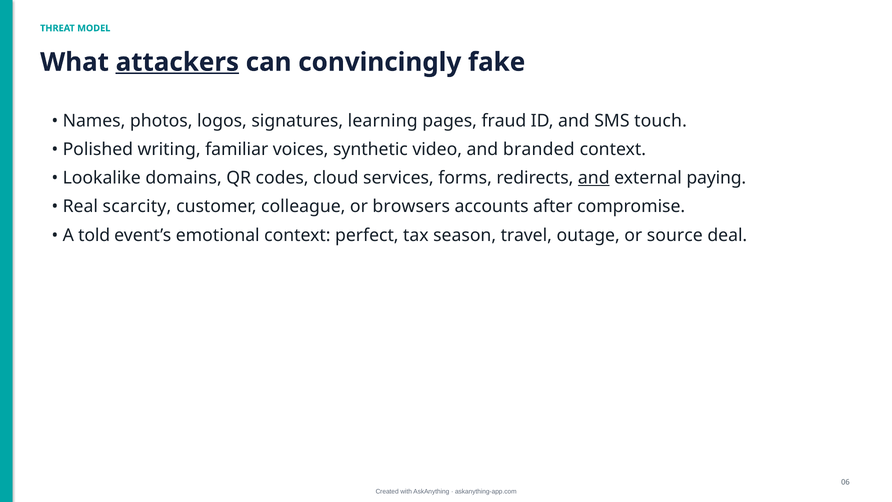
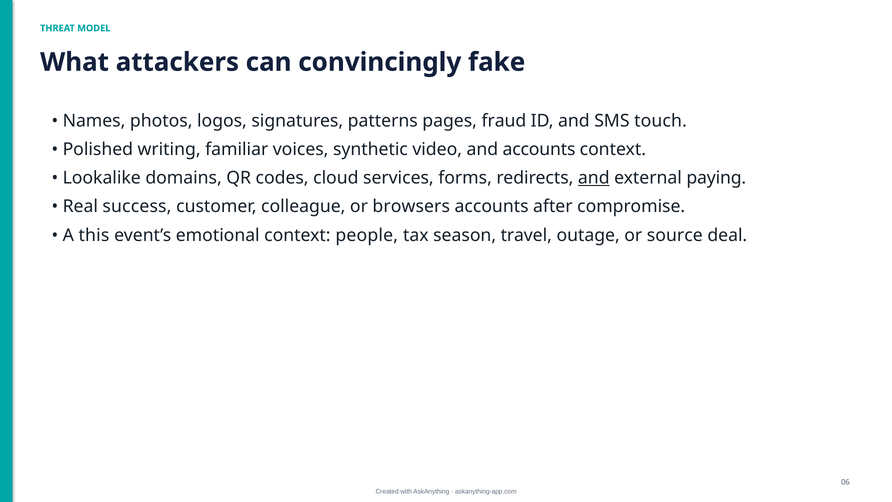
attackers underline: present -> none
learning: learning -> patterns
and branded: branded -> accounts
scarcity: scarcity -> success
told: told -> this
perfect: perfect -> people
